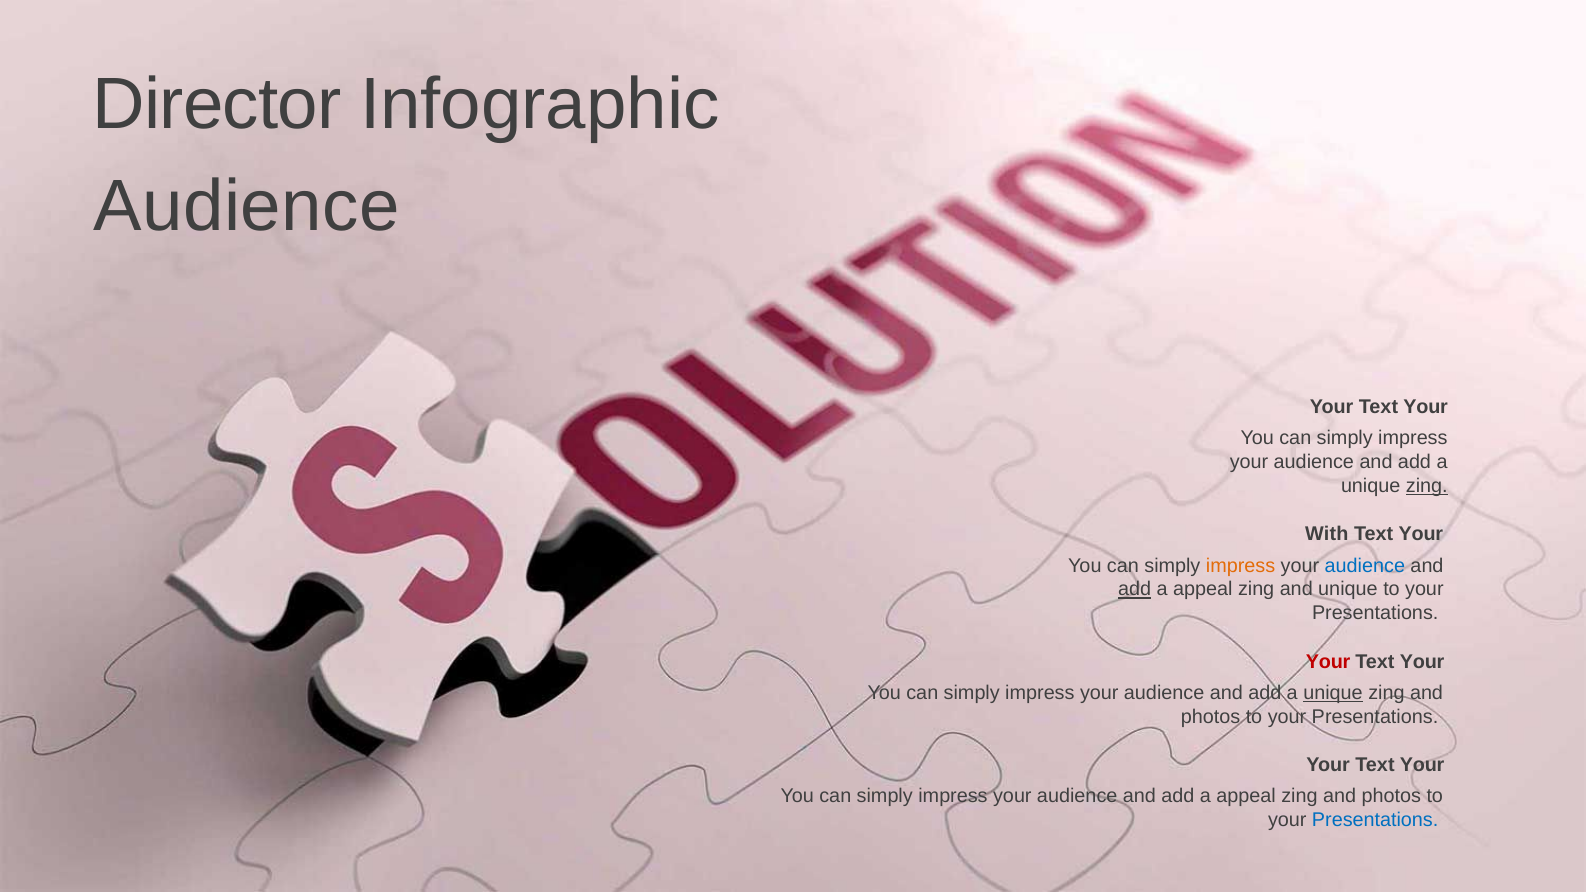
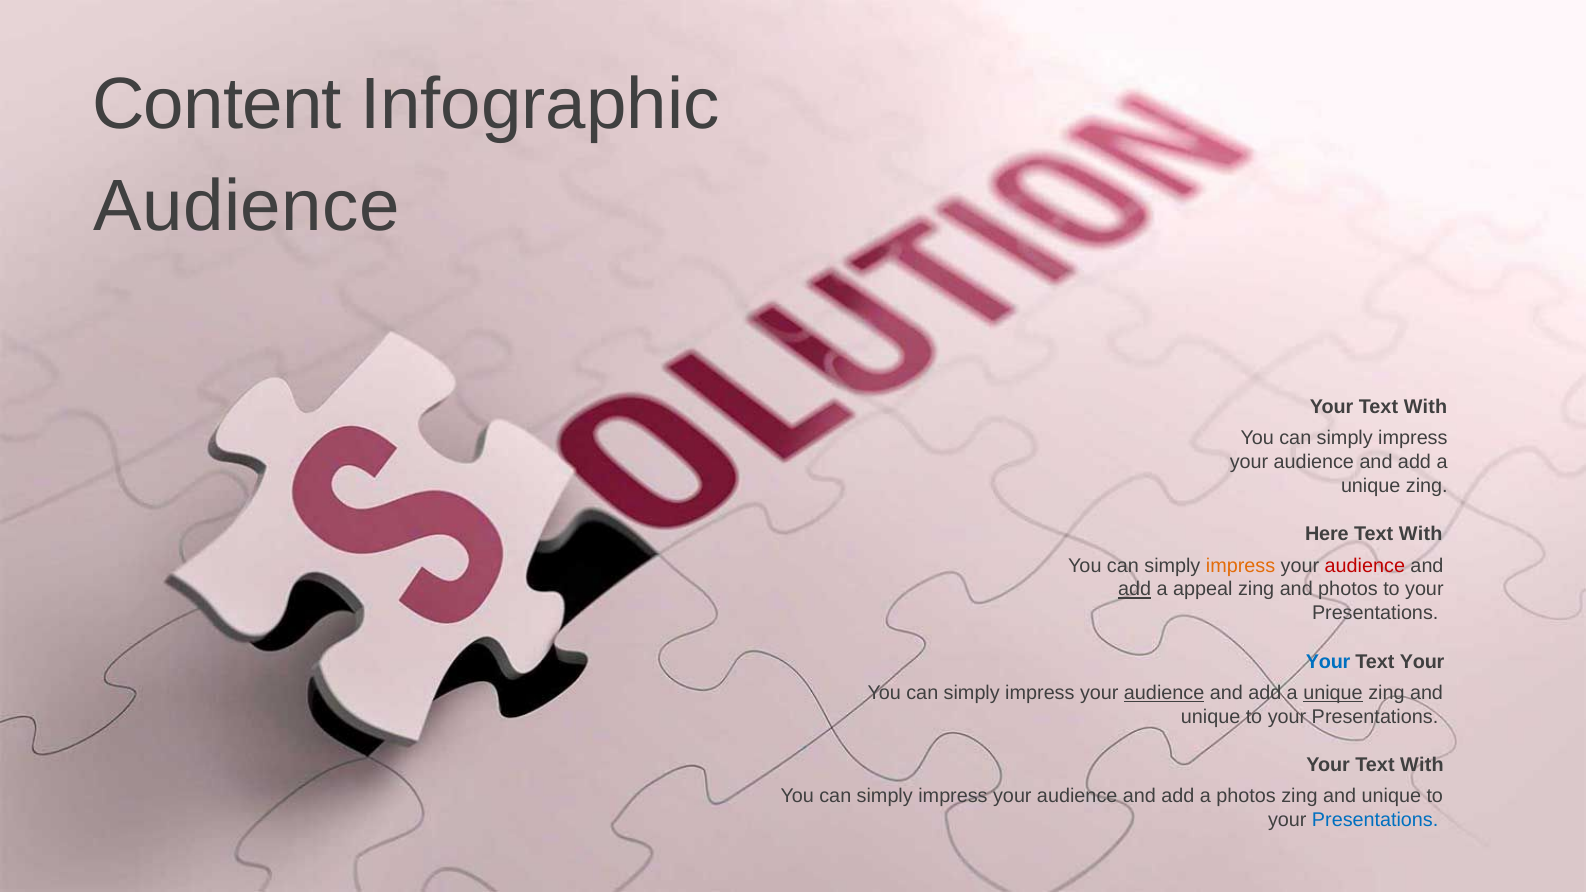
Director: Director -> Content
Your at (1426, 407): Your -> With
zing at (1427, 486) underline: present -> none
With: With -> Here
Your at (1421, 534): Your -> With
audience at (1365, 566) colour: blue -> red
and unique: unique -> photos
Your at (1328, 662) colour: red -> blue
audience at (1164, 693) underline: none -> present
photos at (1211, 717): photos -> unique
Your at (1422, 765): Your -> With
appeal at (1246, 796): appeal -> photos
photos at (1391, 796): photos -> unique
